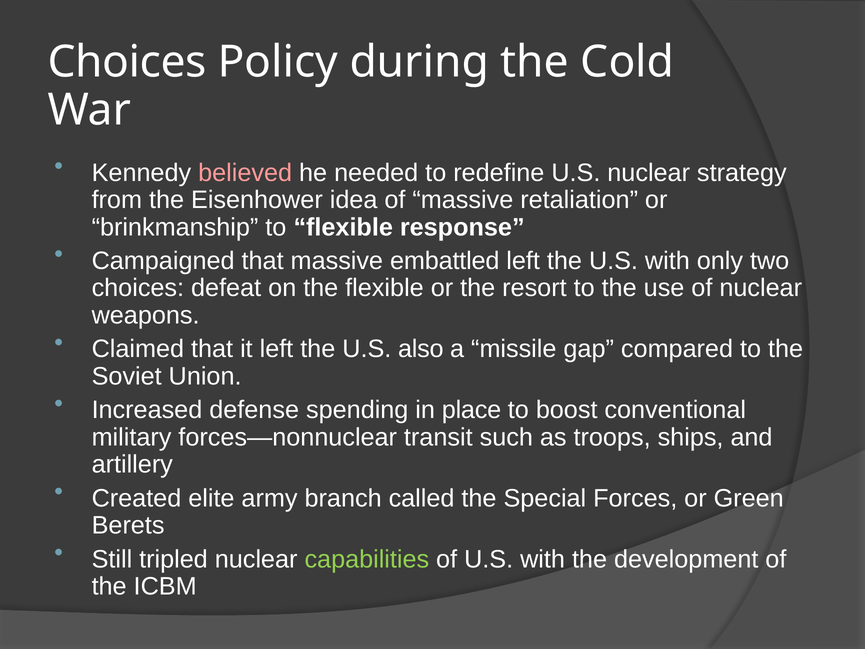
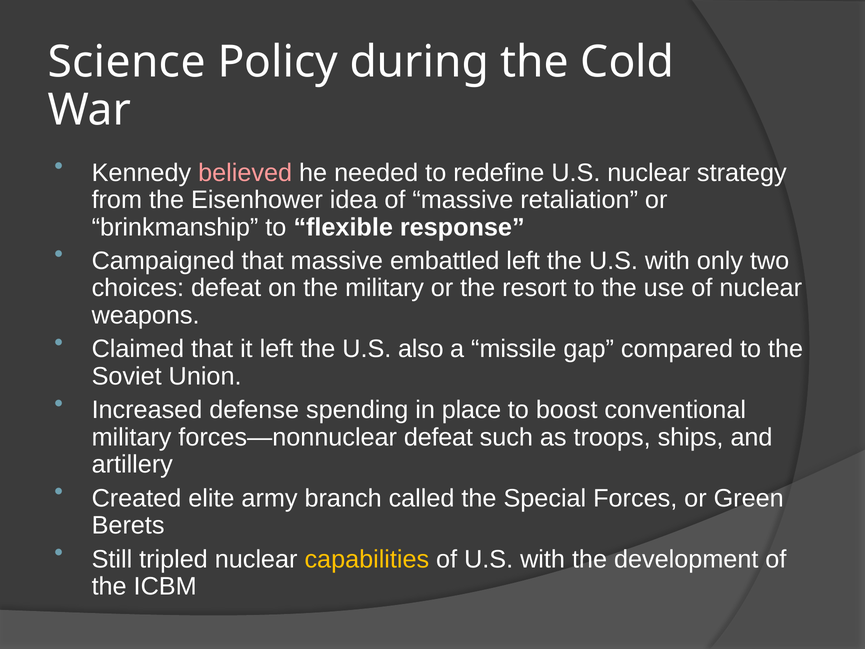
Choices at (127, 62): Choices -> Science
the flexible: flexible -> military
forces—nonnuclear transit: transit -> defeat
capabilities colour: light green -> yellow
